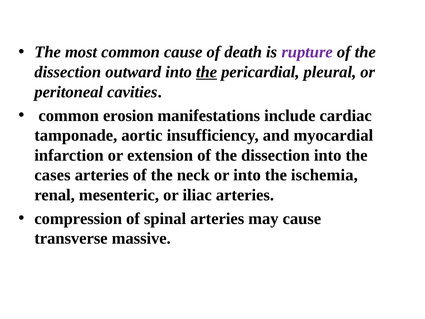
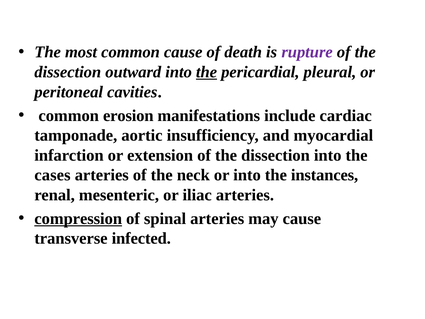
ischemia: ischemia -> instances
compression underline: none -> present
massive: massive -> infected
